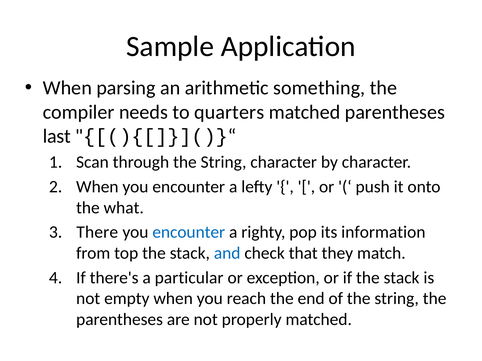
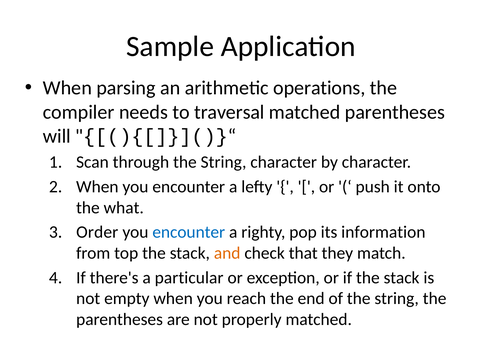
something: something -> operations
quarters: quarters -> traversal
last: last -> will
There: There -> Order
and colour: blue -> orange
